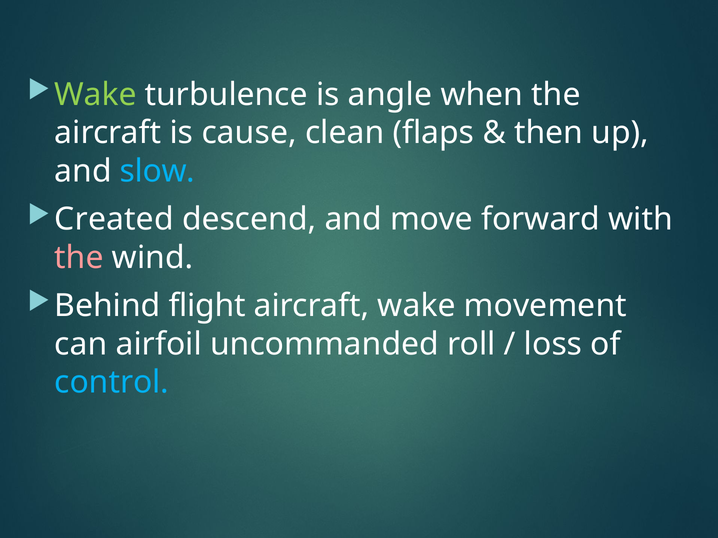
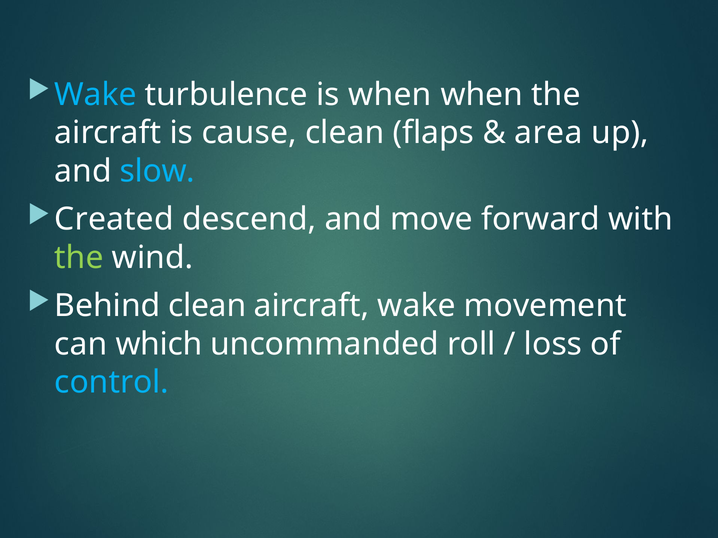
Wake at (96, 95) colour: light green -> light blue
is angle: angle -> when
then: then -> area
the at (79, 258) colour: pink -> light green
Behind flight: flight -> clean
airfoil: airfoil -> which
